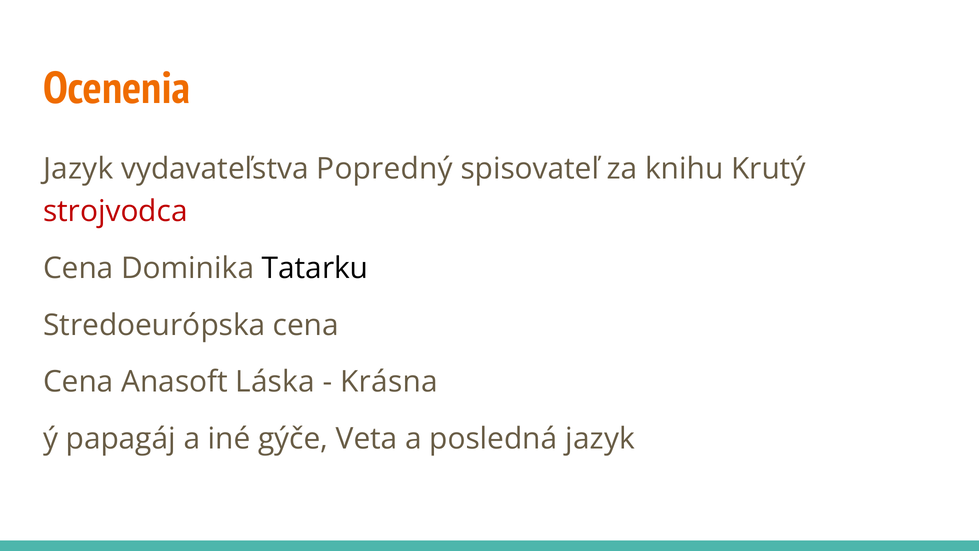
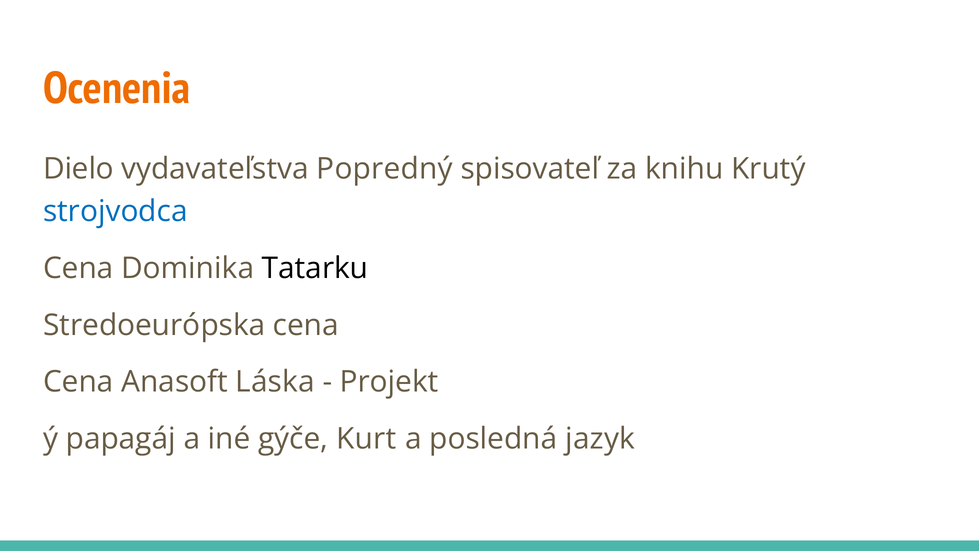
Jazyk at (78, 169): Jazyk -> Dielo
strojvodca colour: red -> blue
Krásna: Krásna -> Projekt
Veta: Veta -> Kurt
